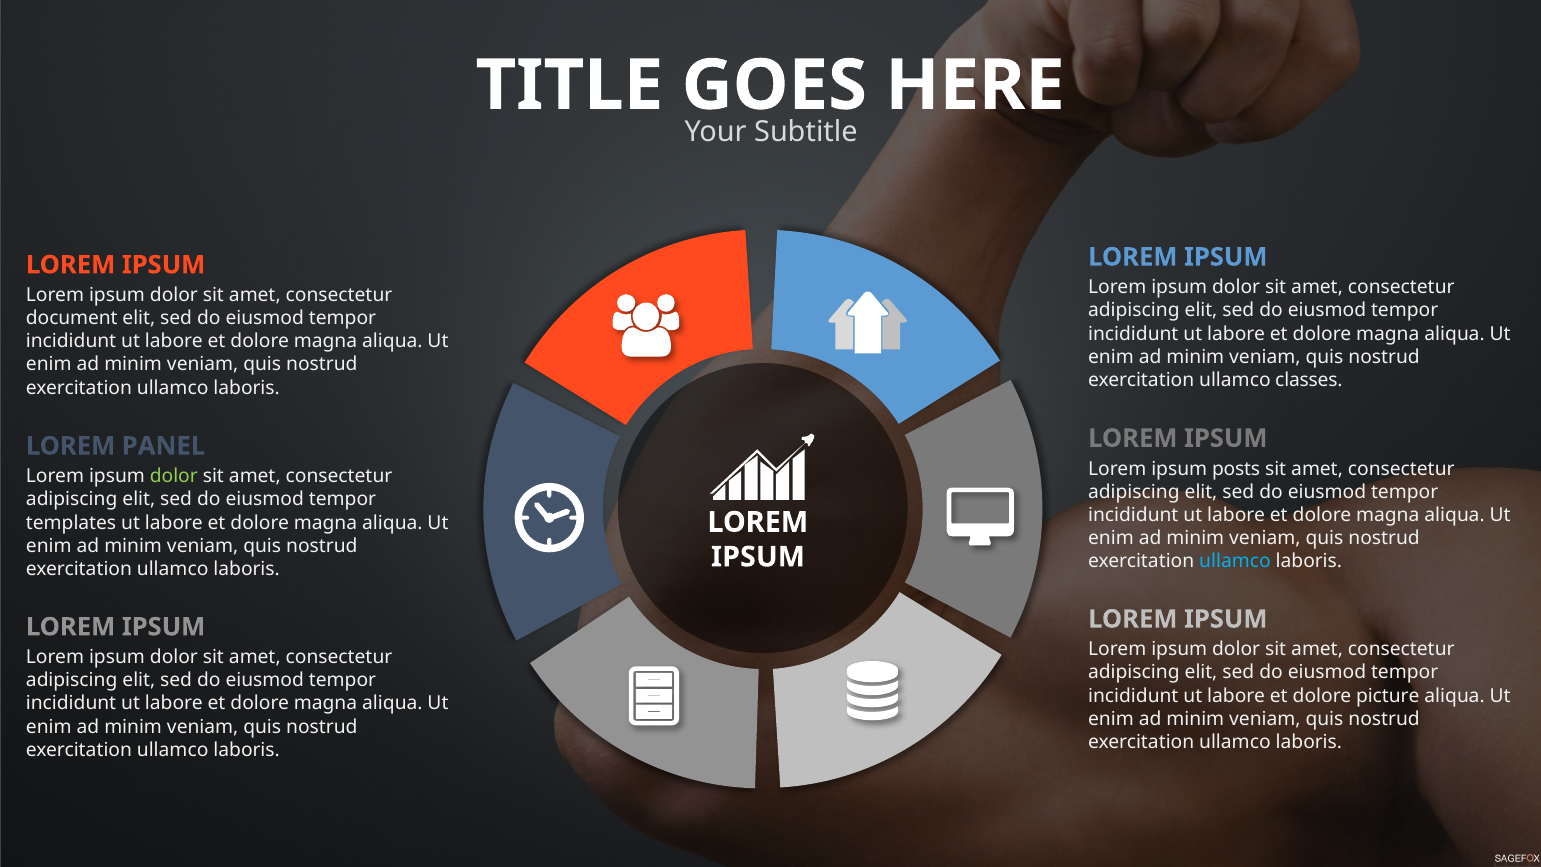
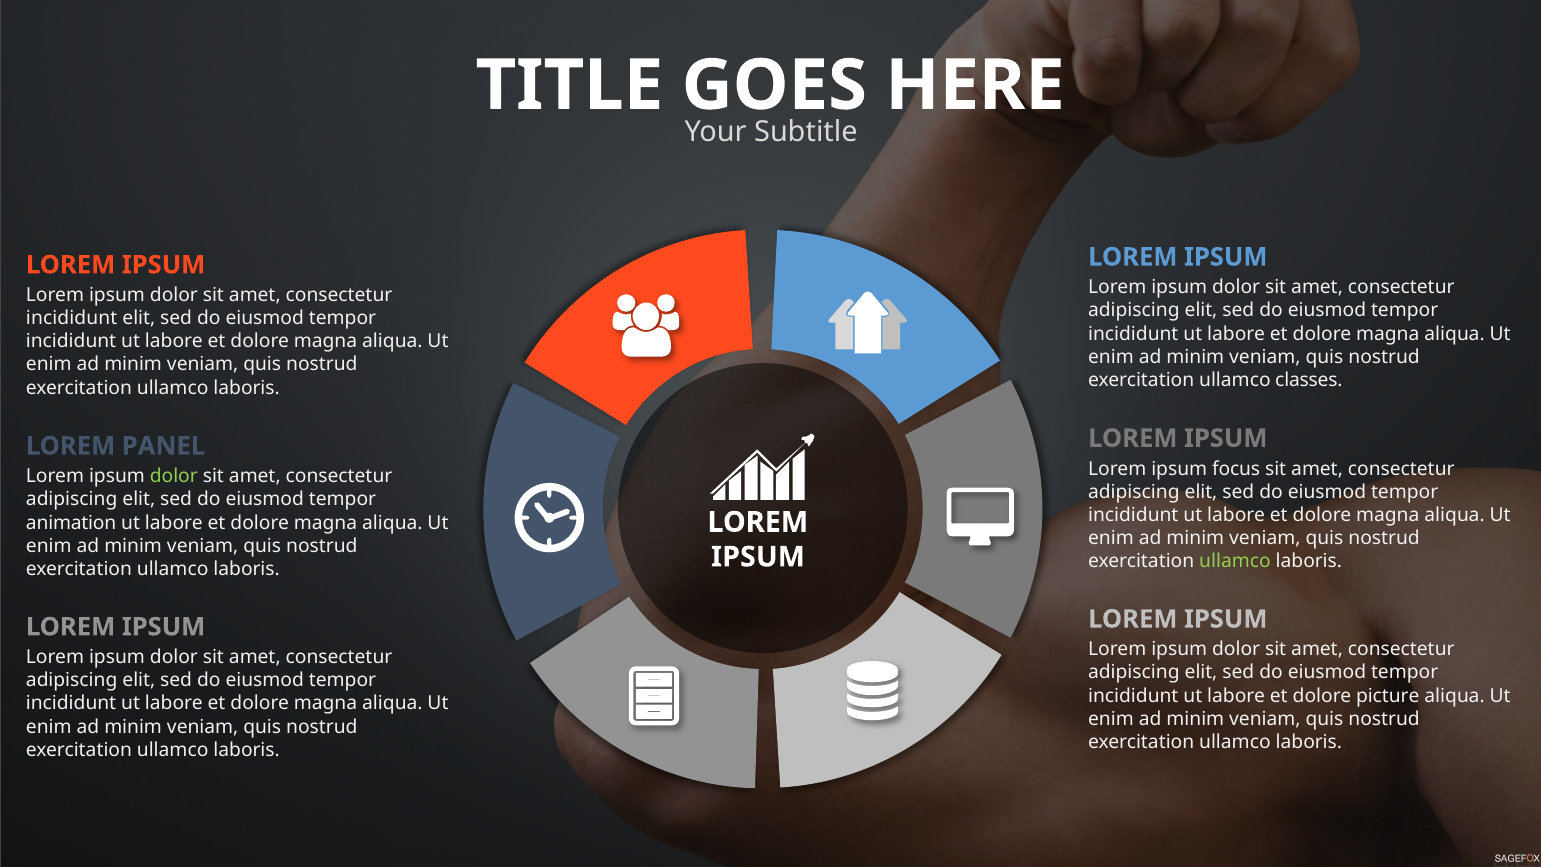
document at (72, 318): document -> incididunt
posts: posts -> focus
templates: templates -> animation
ullamco at (1235, 561) colour: light blue -> light green
